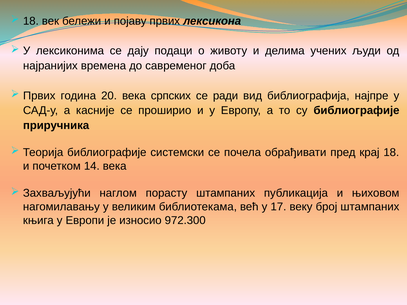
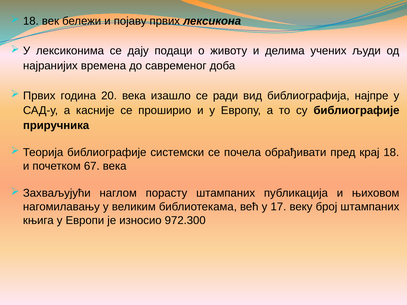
српских: српских -> изашло
14: 14 -> 67
